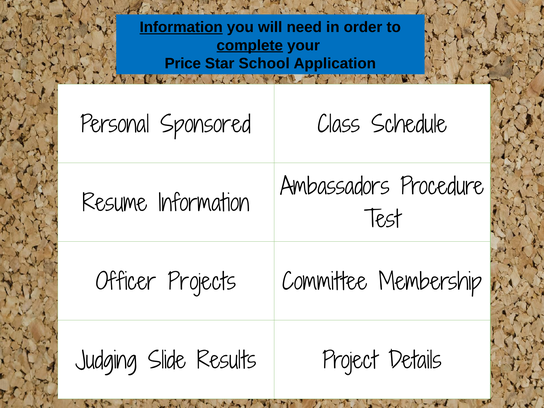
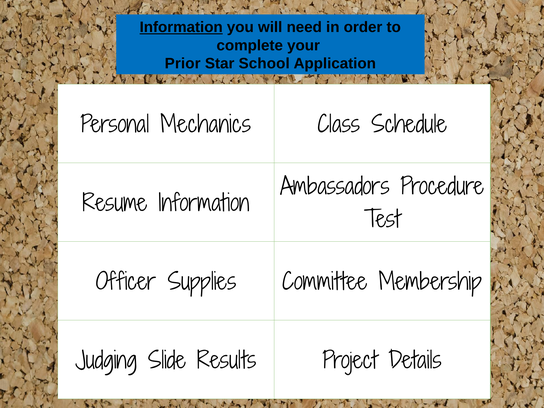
complete underline: present -> none
Price: Price -> Prior
Sponsored: Sponsored -> Mechanics
Projects: Projects -> Supplies
